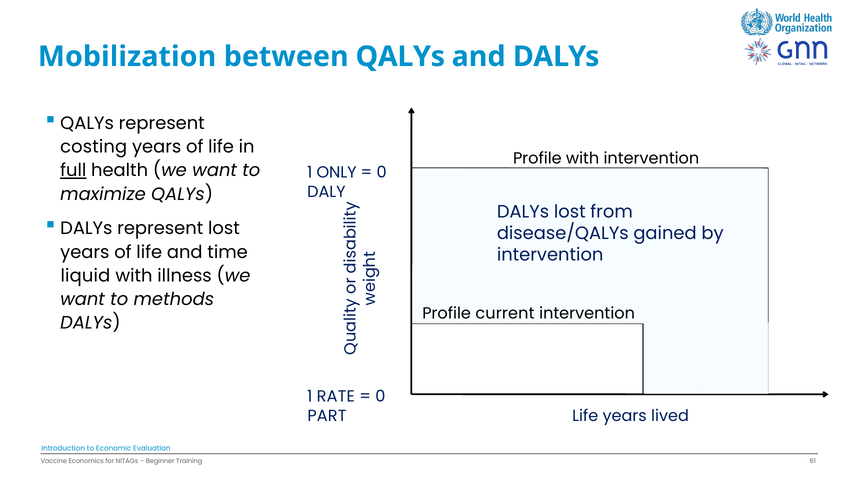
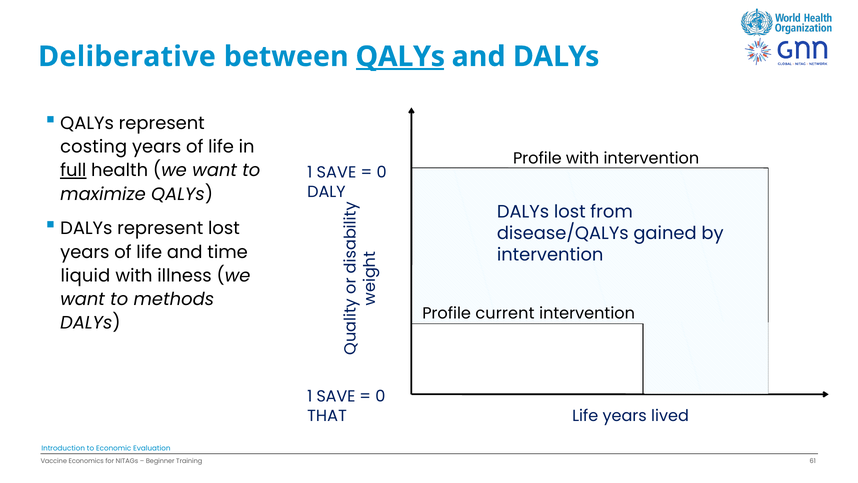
Mobilization: Mobilization -> Deliberative
QALYs at (400, 57) underline: none -> present
ONLY at (337, 172): ONLY -> SAVE
RATE at (336, 396): RATE -> SAVE
PART: PART -> THAT
